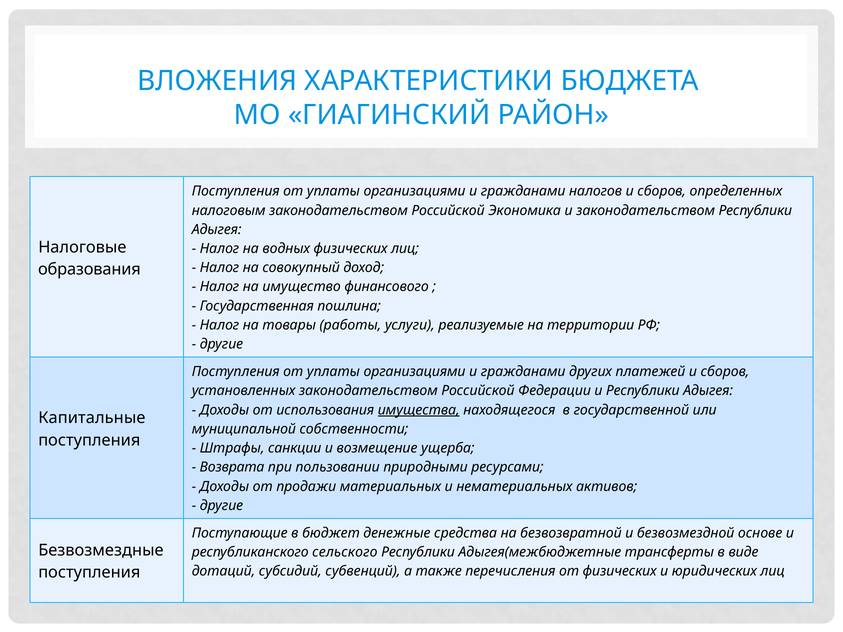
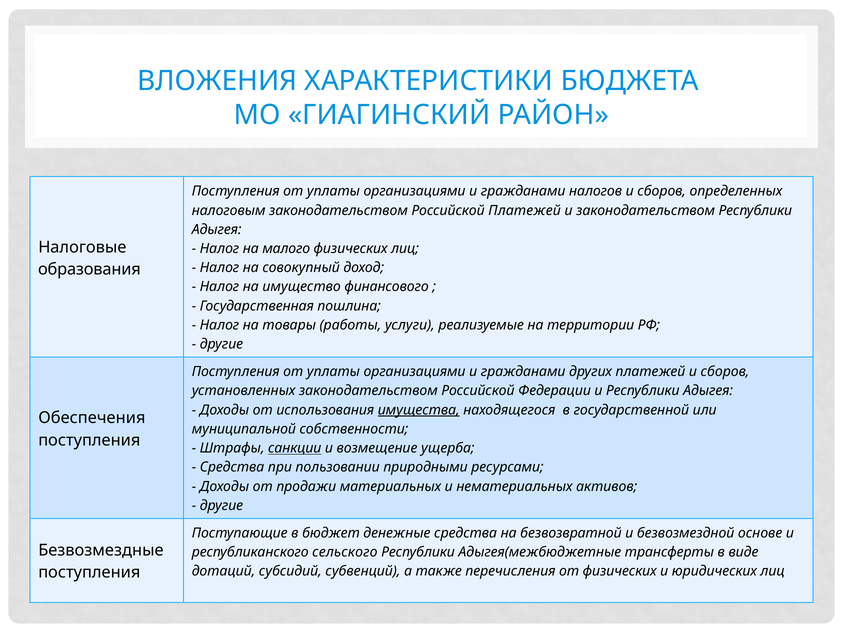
Российской Экономика: Экономика -> Платежей
водных: водных -> малого
Капитальные: Капитальные -> Обеспечения
санкции underline: none -> present
Возврата at (232, 467): Возврата -> Средства
